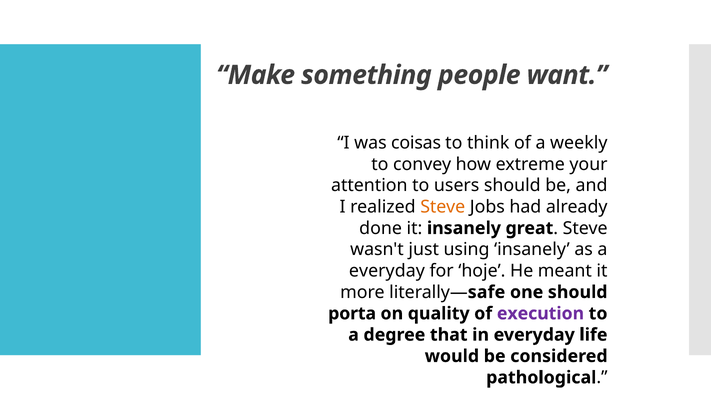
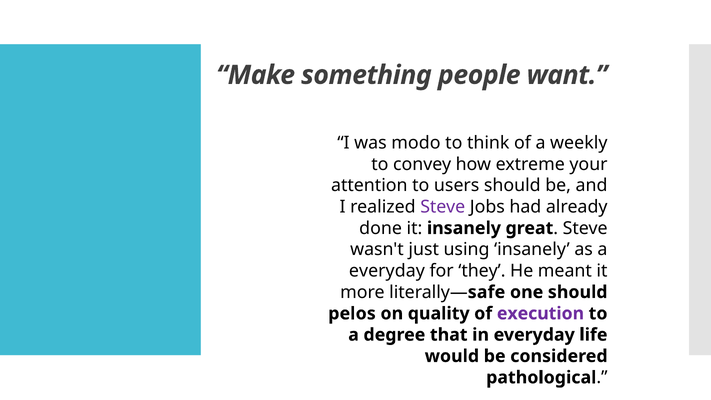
coisas: coisas -> modo
Steve at (443, 207) colour: orange -> purple
hoje: hoje -> they
porta: porta -> pelos
